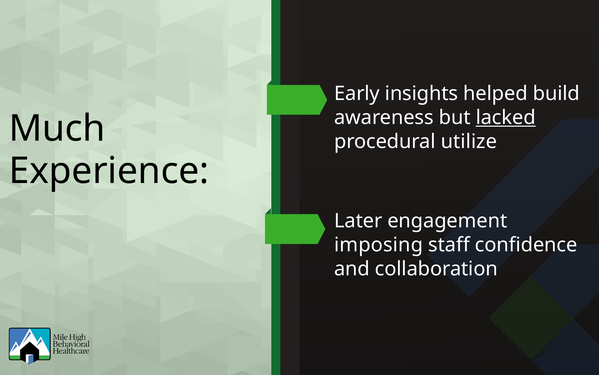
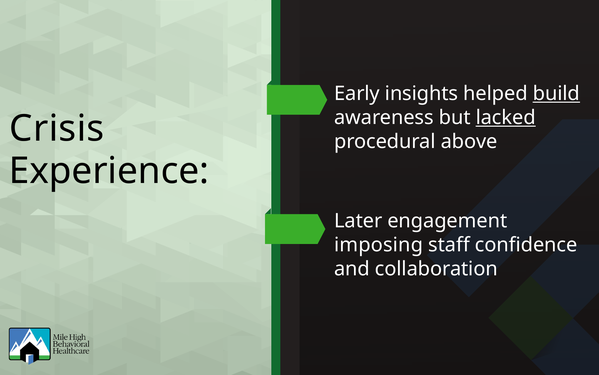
build underline: none -> present
Much: Much -> Crisis
utilize: utilize -> above
